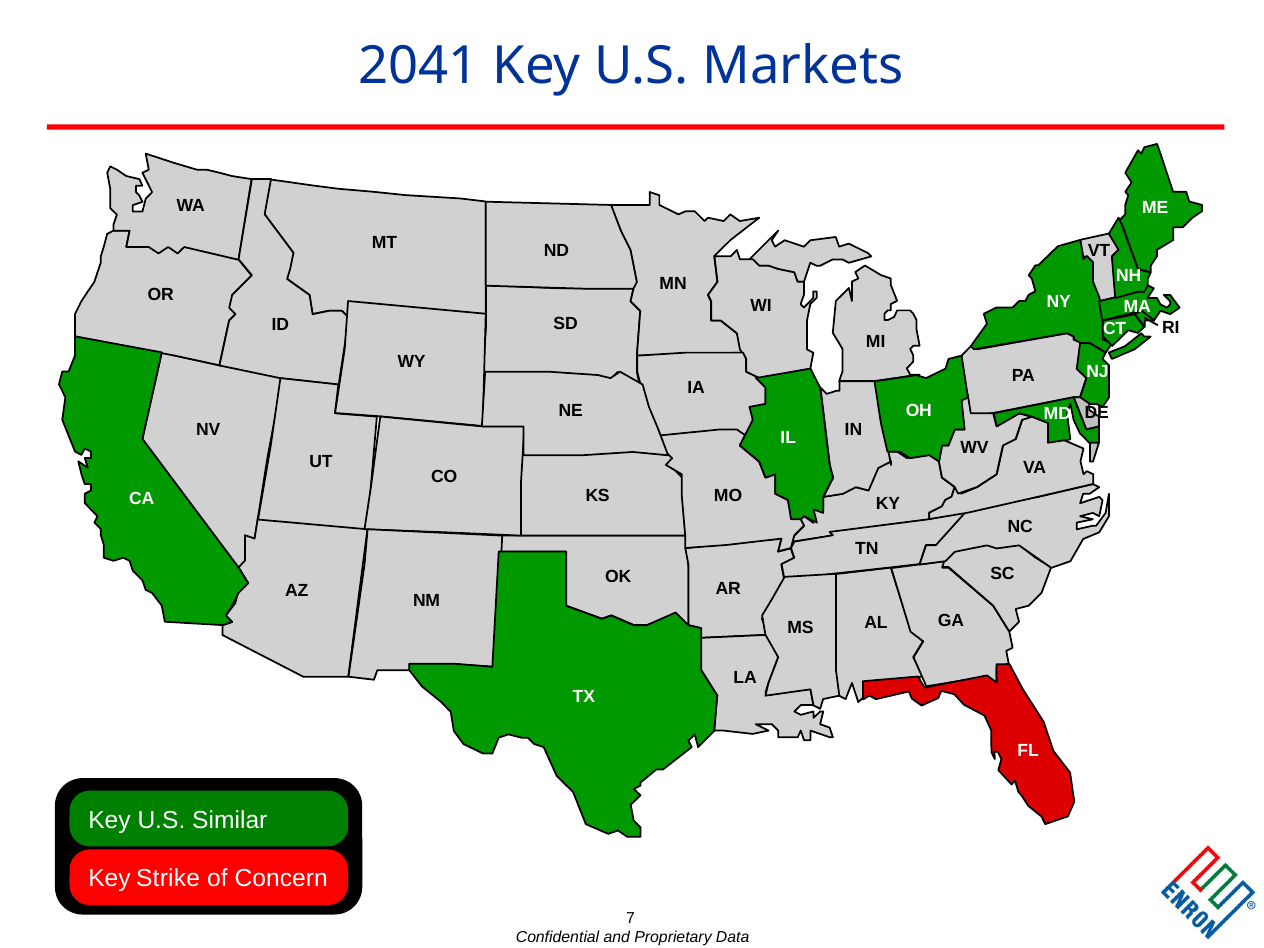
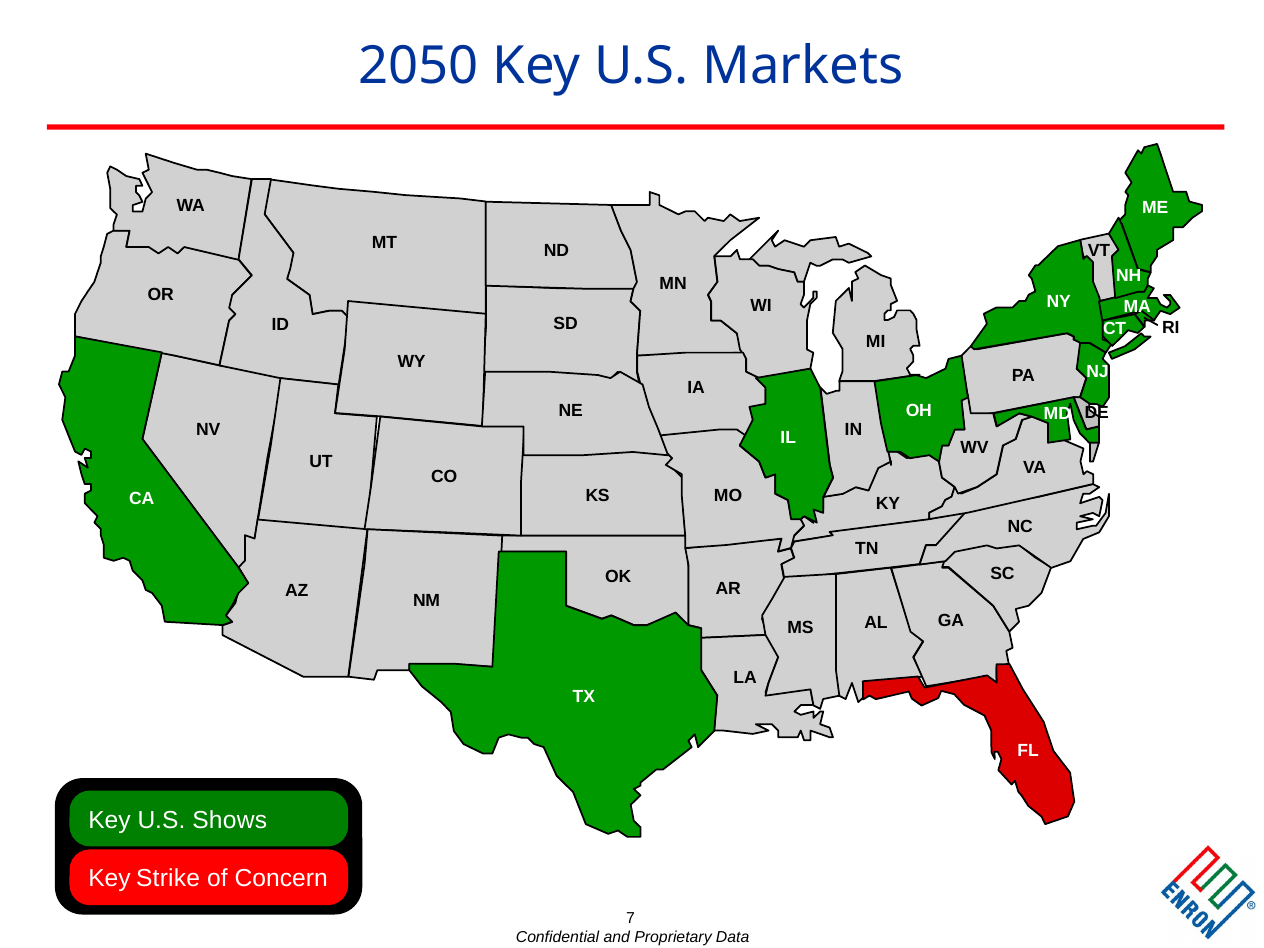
2041: 2041 -> 2050
Similar: Similar -> Shows
